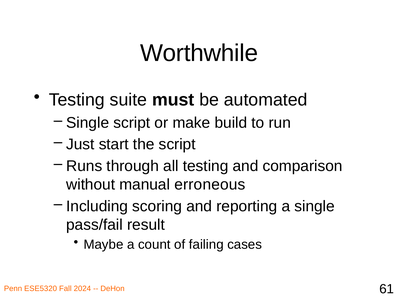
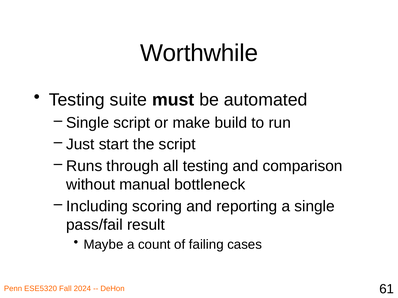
erroneous: erroneous -> bottleneck
